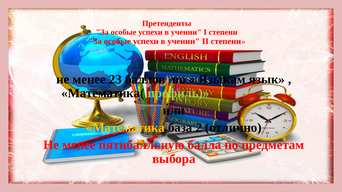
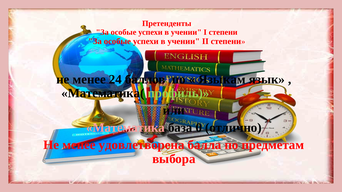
23: 23 -> 24
Математика colour: yellow -> pink
2: 2 -> 0
пятибалльную: пятибалльную -> удовлетворена
